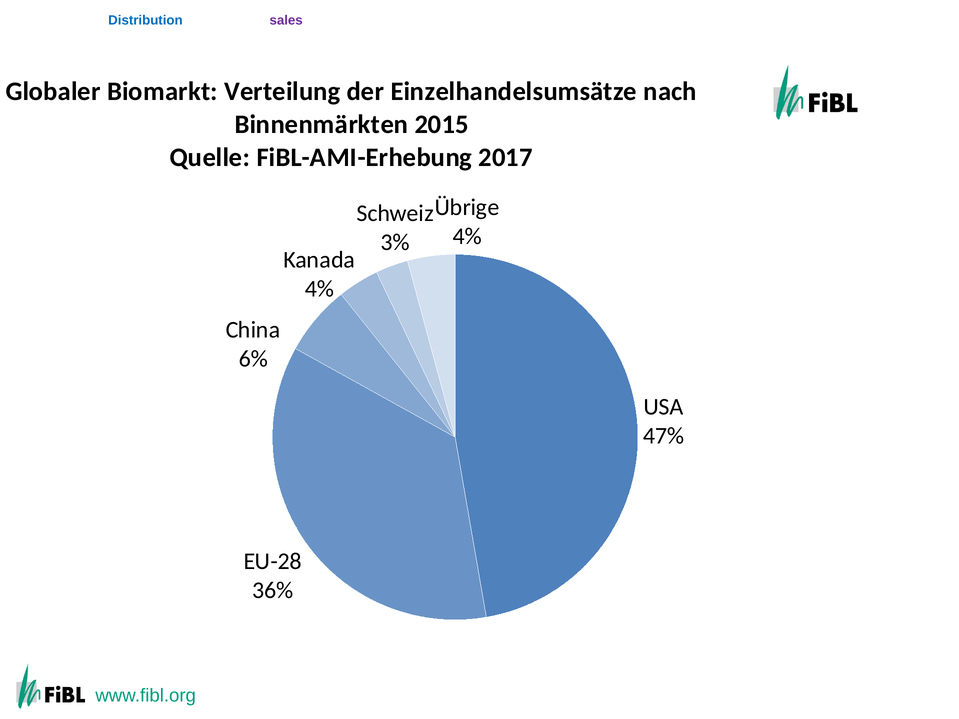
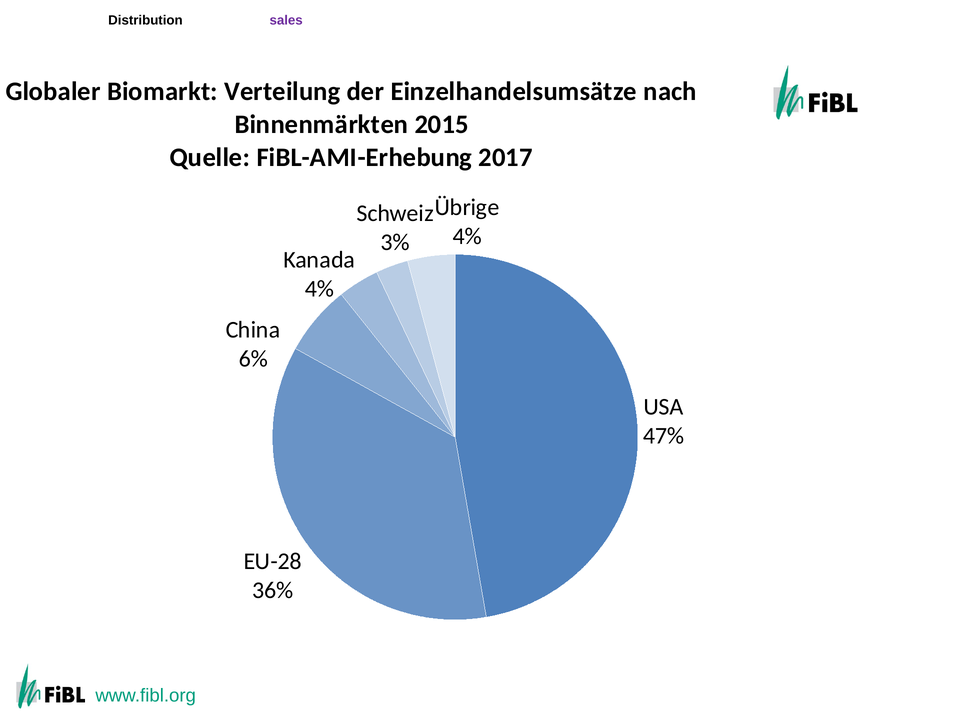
Distribution colour: blue -> black
